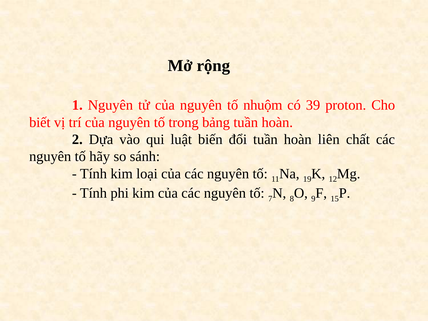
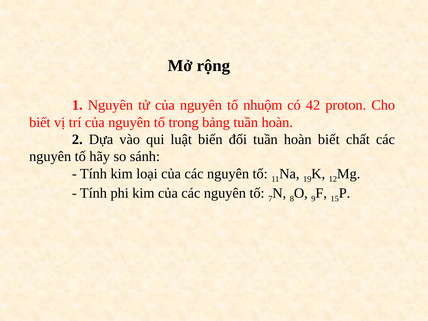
39: 39 -> 42
hoàn liên: liên -> biết
